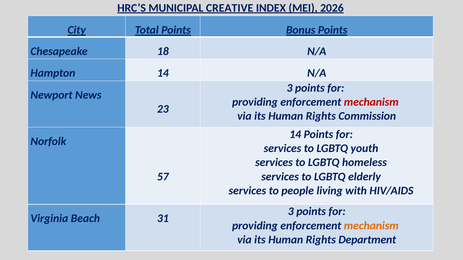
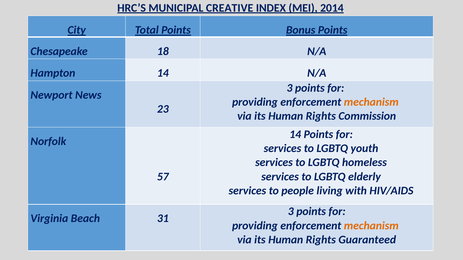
2026: 2026 -> 2014
mechanism at (371, 102) colour: red -> orange
Department: Department -> Guaranteed
